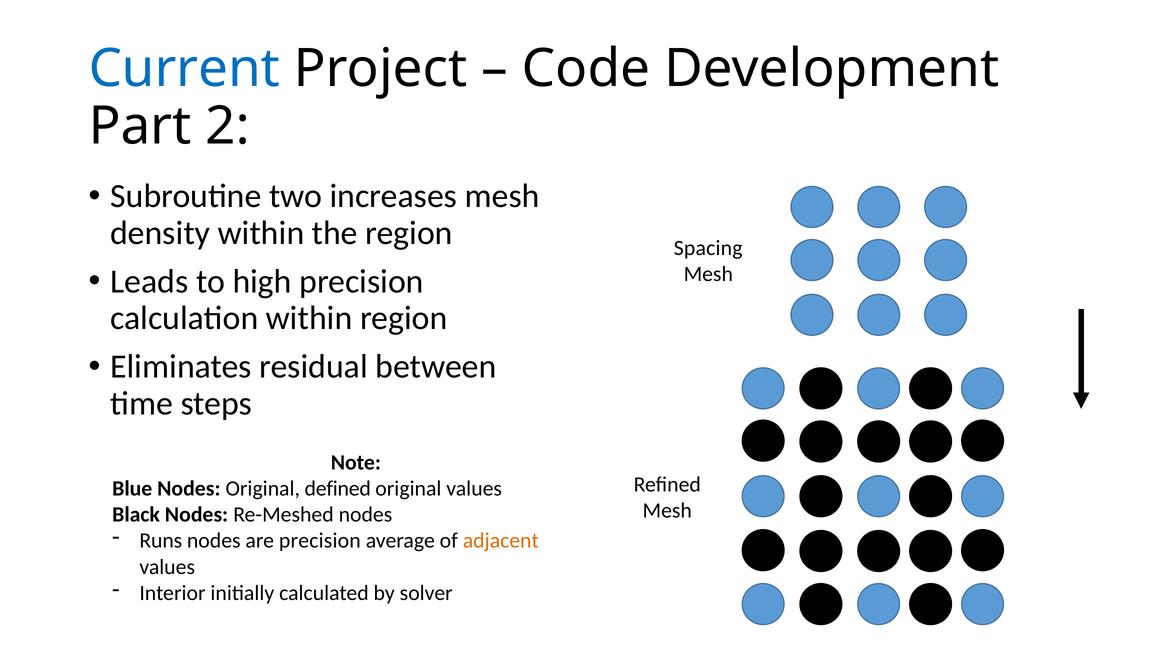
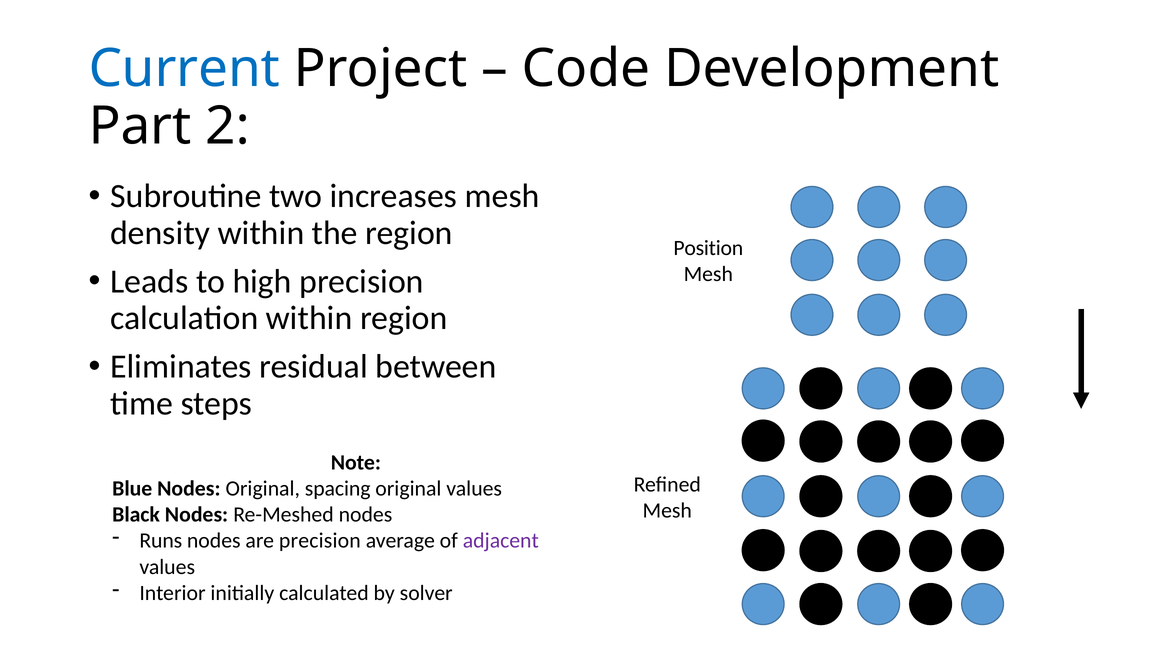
Spacing: Spacing -> Position
defined: defined -> spacing
adjacent colour: orange -> purple
